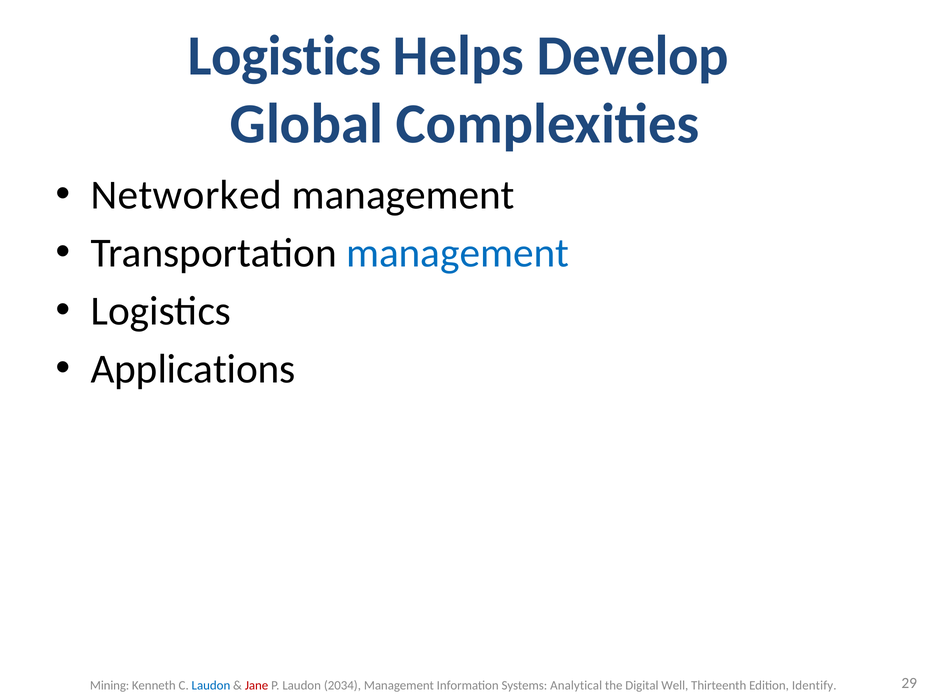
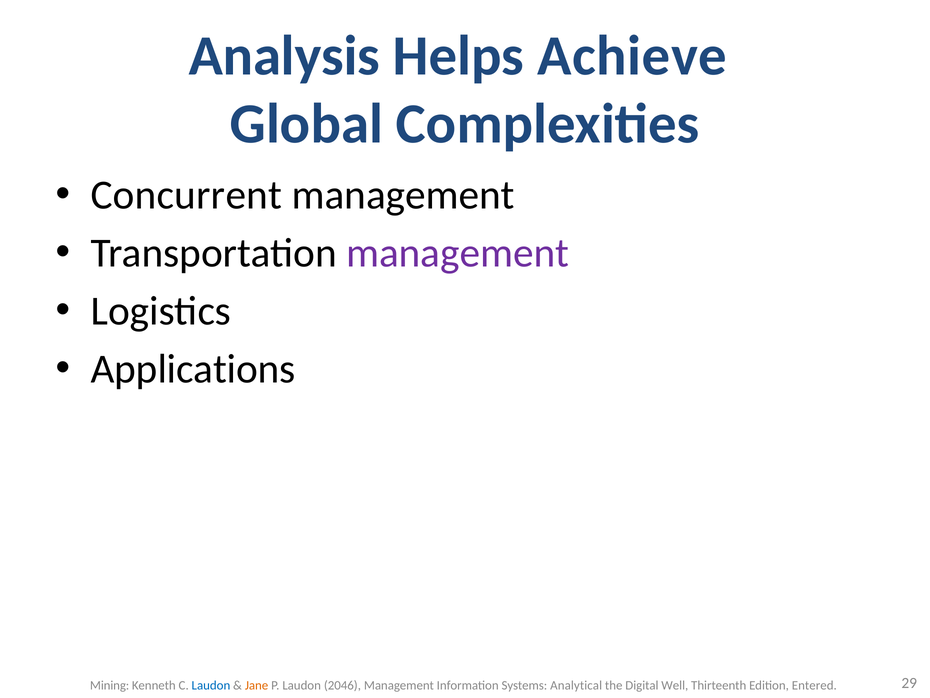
Logistics at (285, 56): Logistics -> Analysis
Develop: Develop -> Achieve
Networked: Networked -> Concurrent
management at (458, 253) colour: blue -> purple
Jane colour: red -> orange
2034: 2034 -> 2046
Identify: Identify -> Entered
